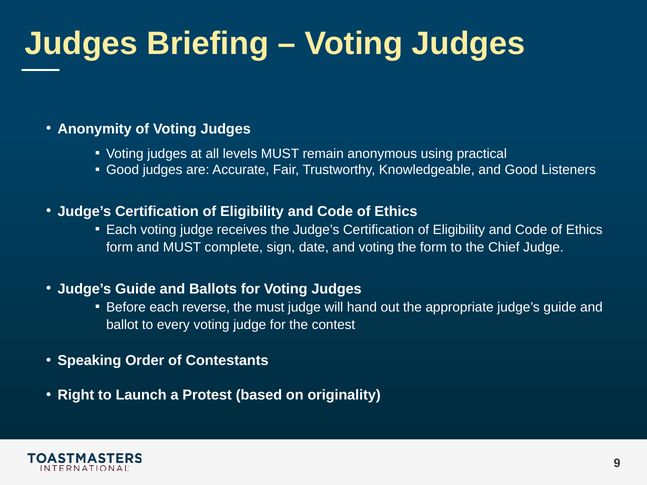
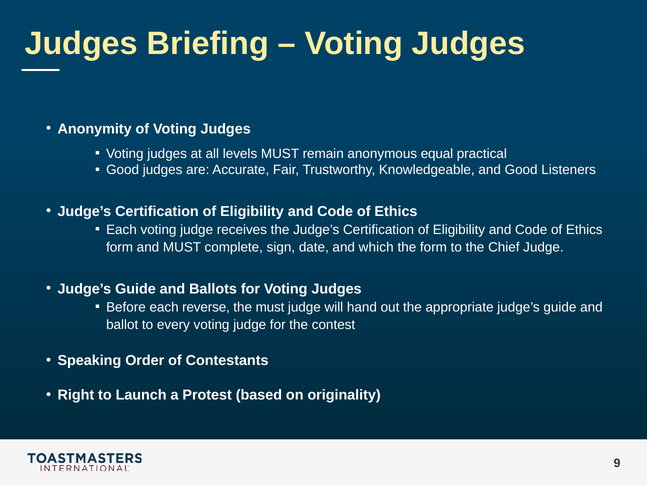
using: using -> equal
and voting: voting -> which
